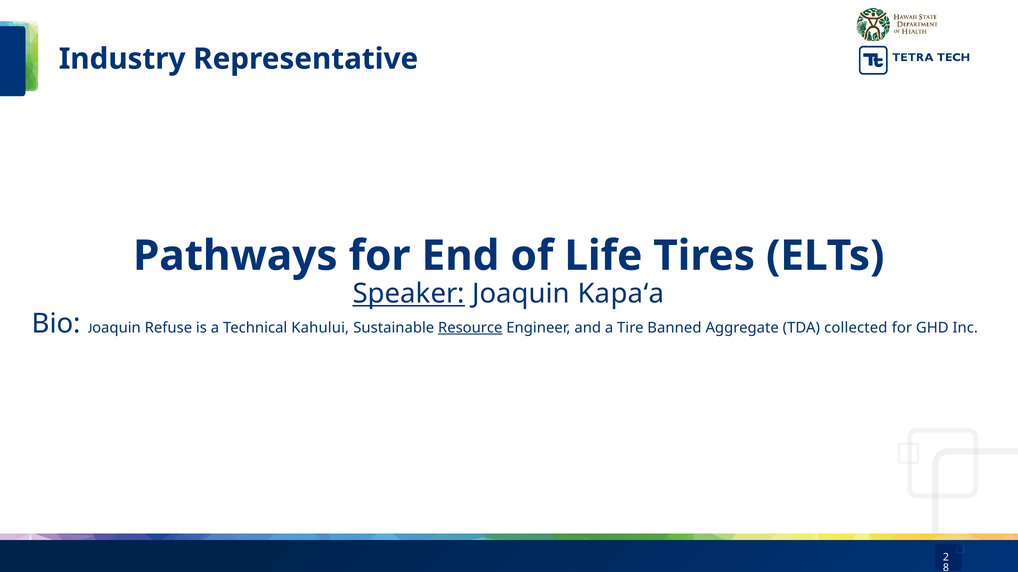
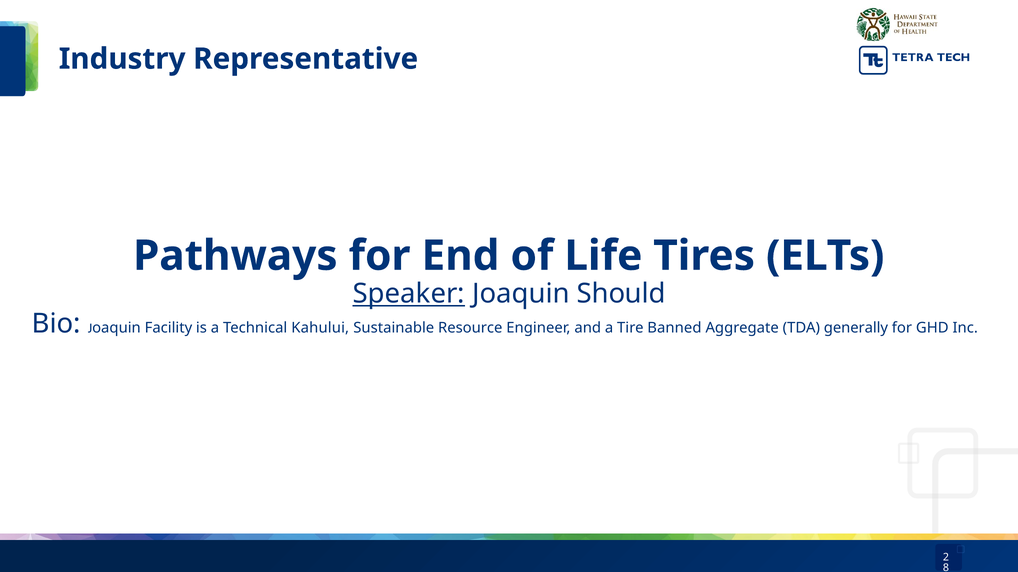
Kapaʻa: Kapaʻa -> Should
Refuse: Refuse -> Facility
Resource underline: present -> none
collected: collected -> generally
